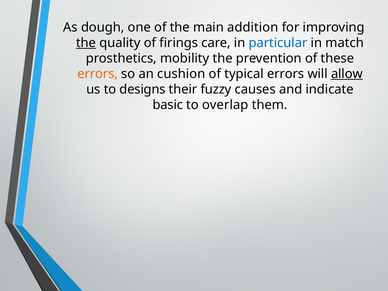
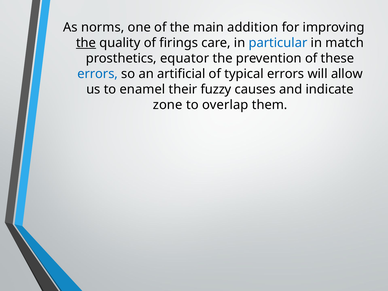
dough: dough -> norms
mobility: mobility -> equator
errors at (98, 74) colour: orange -> blue
cushion: cushion -> artificial
allow underline: present -> none
designs: designs -> enamel
basic: basic -> zone
